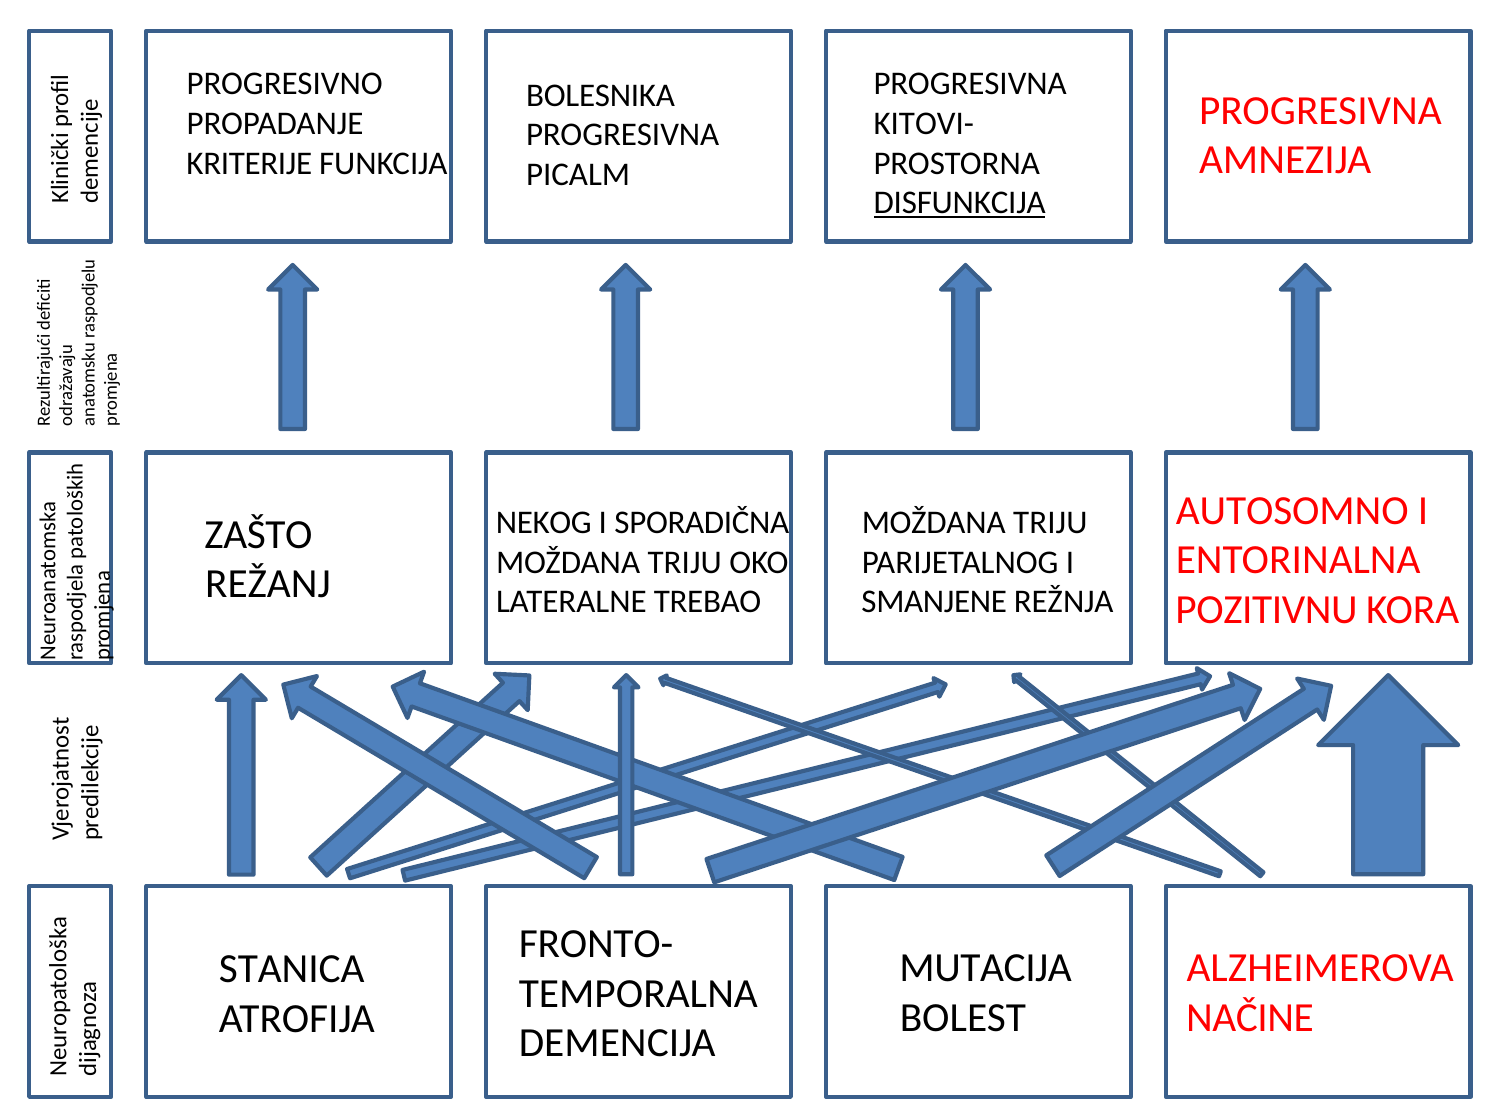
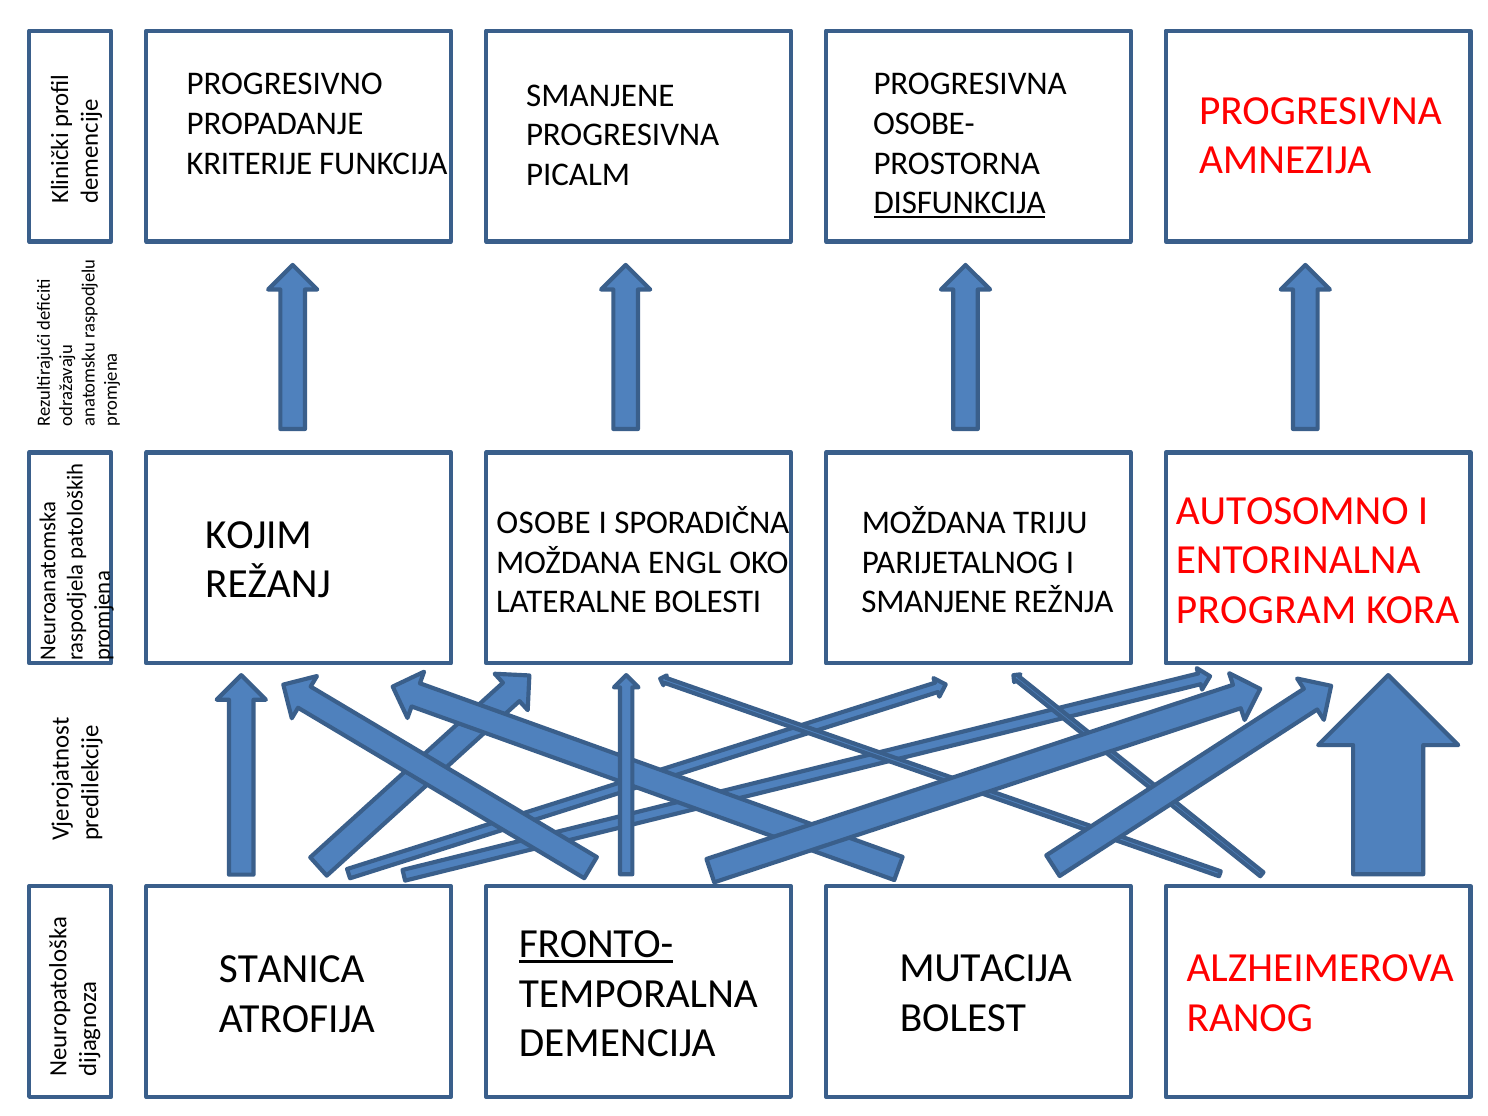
BOLESNIKA at (601, 95): BOLESNIKA -> SMANJENE
KITOVI-: KITOVI- -> OSOBE-
NEKOG: NEKOG -> OSOBE
ZAŠTO: ZAŠTO -> KOJIM
TRIJU at (685, 562): TRIJU -> ENGL
TREBAO: TREBAO -> BOLESTI
POZITIVNU: POZITIVNU -> PROGRAM
FRONTO- underline: none -> present
NAČINE: NAČINE -> RANOG
